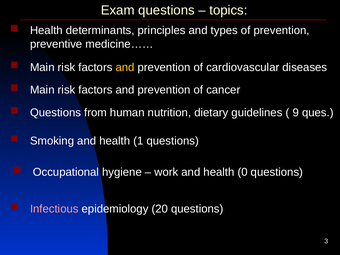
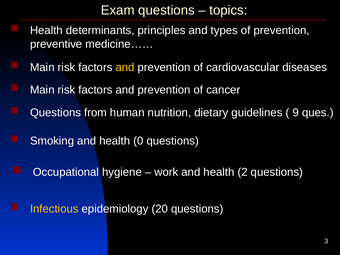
1: 1 -> 0
0: 0 -> 2
Infectious colour: pink -> yellow
